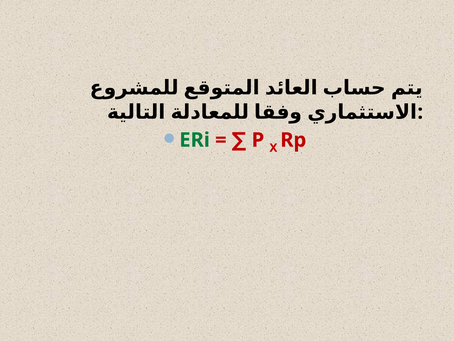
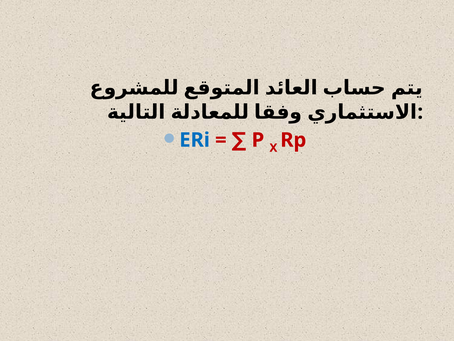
ERi colour: green -> blue
